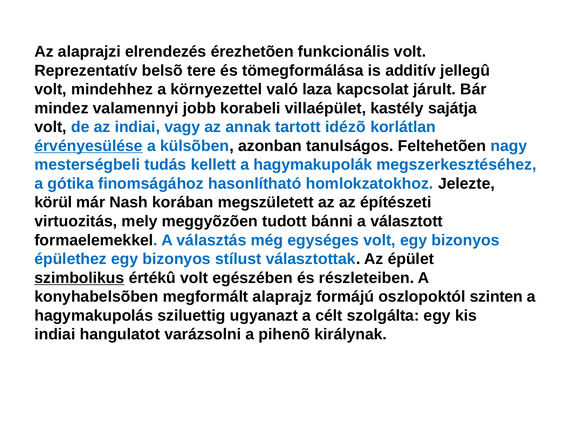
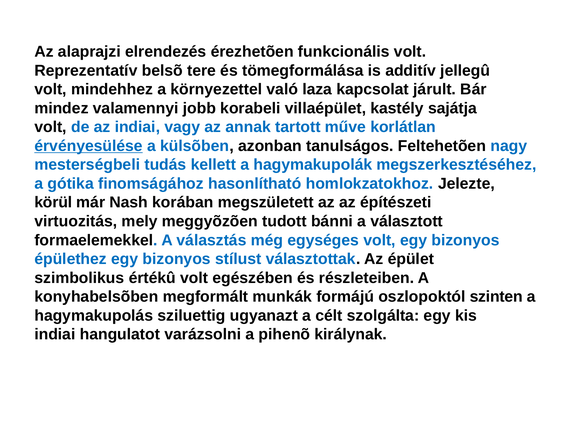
idézõ: idézõ -> műve
szimbolikus underline: present -> none
alaprajz: alaprajz -> munkák
